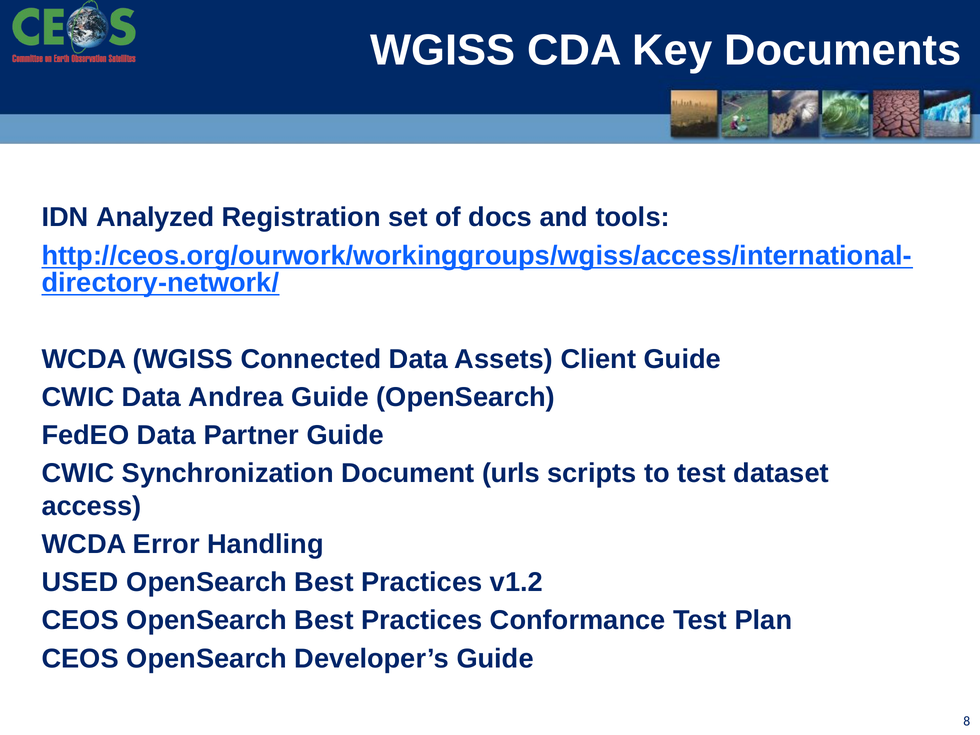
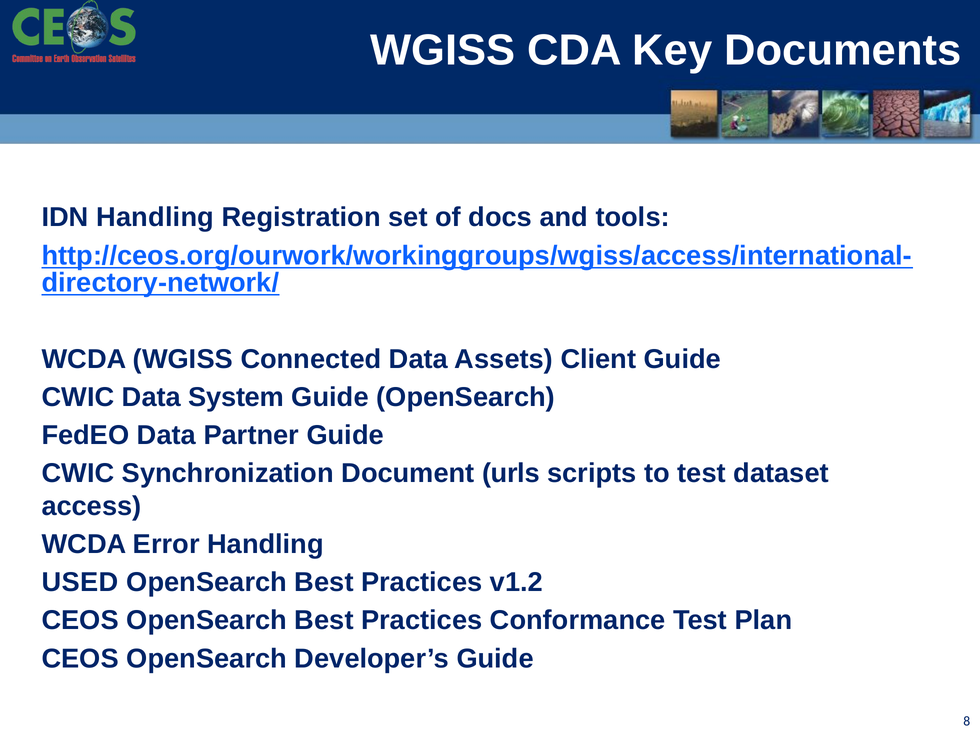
IDN Analyzed: Analyzed -> Handling
Andrea: Andrea -> System
